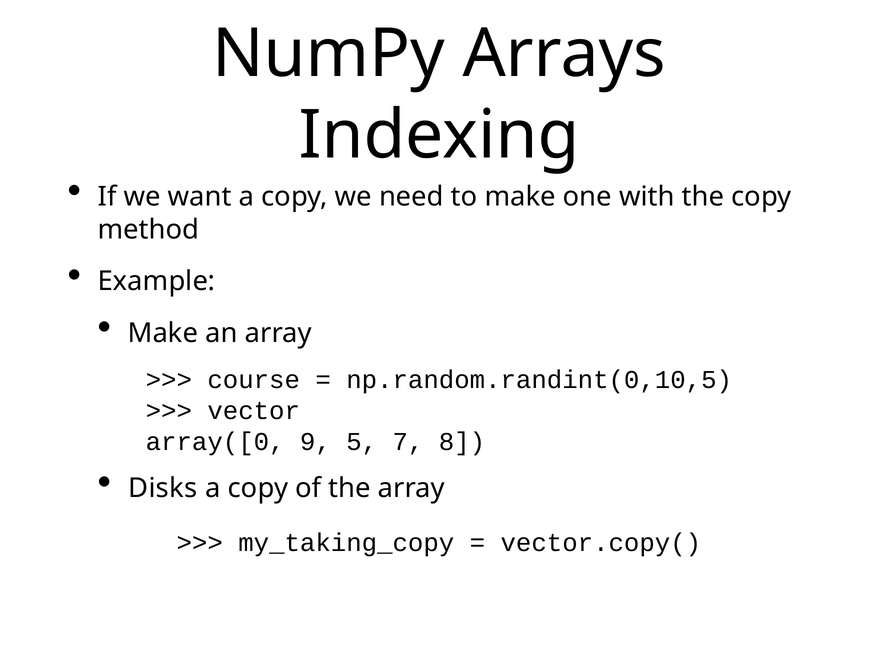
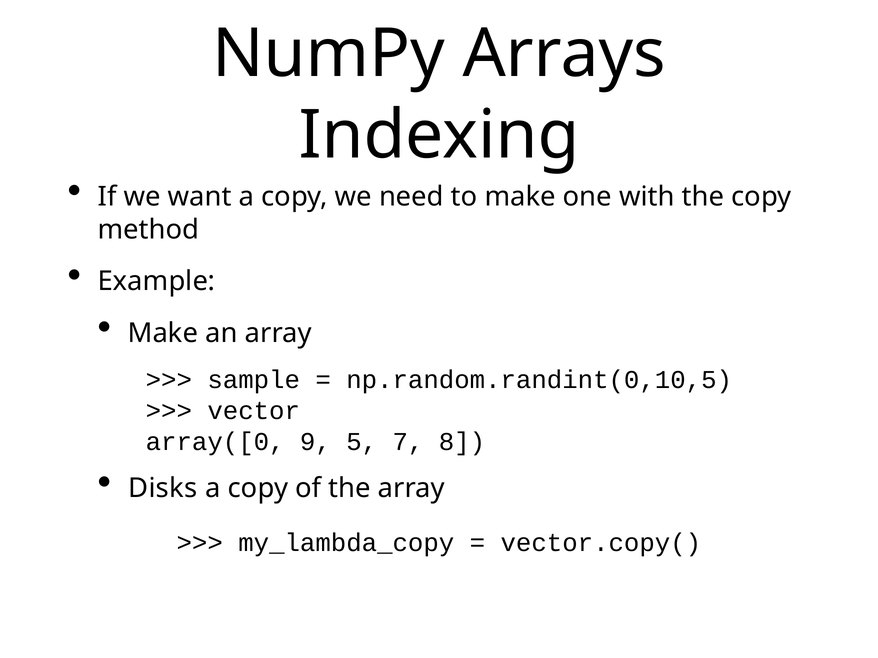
course: course -> sample
my_taking_copy: my_taking_copy -> my_lambda_copy
